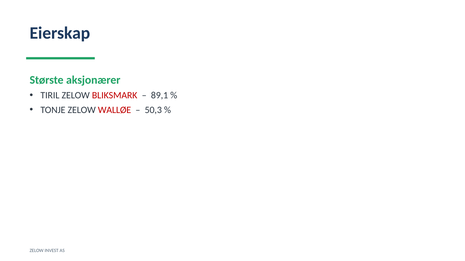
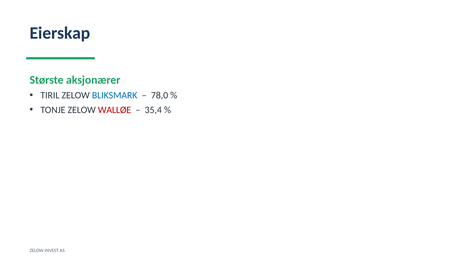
BLIKSMARK colour: red -> blue
89,1: 89,1 -> 78,0
50,3: 50,3 -> 35,4
